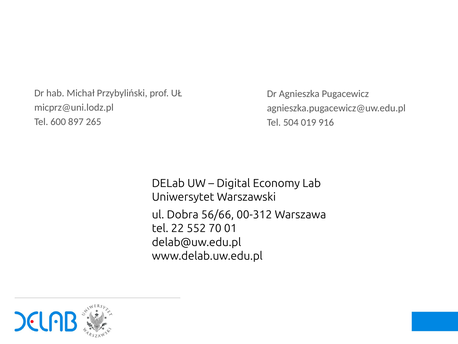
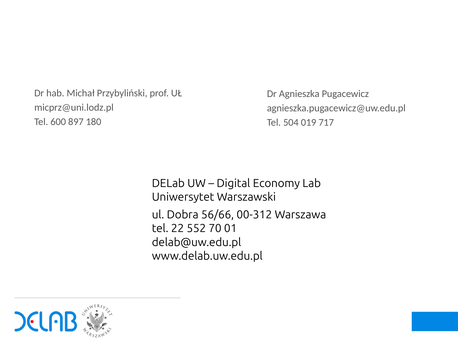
265: 265 -> 180
916: 916 -> 717
